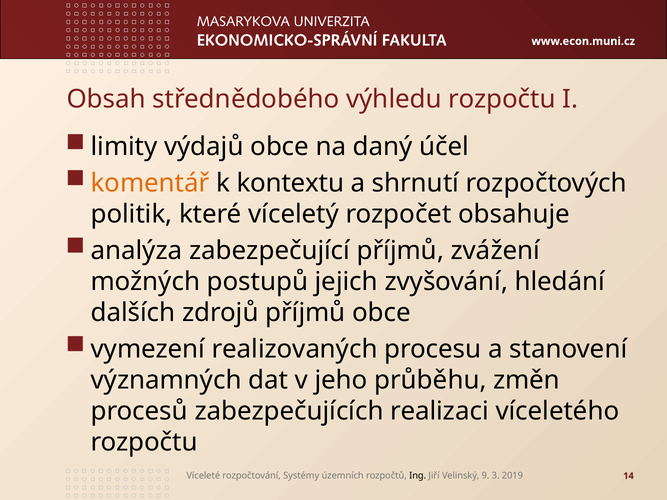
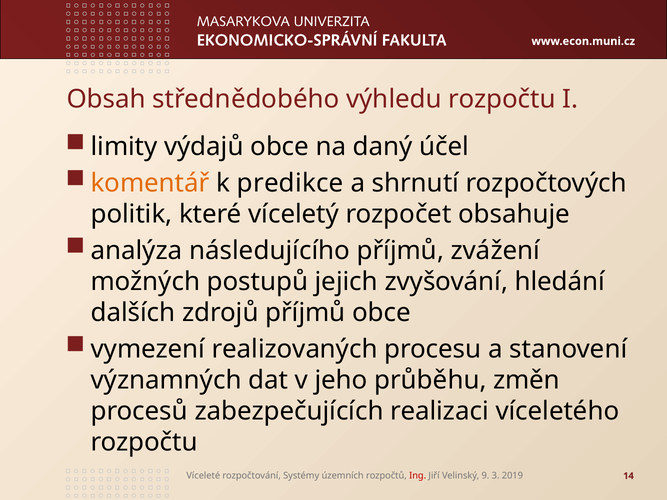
kontextu: kontextu -> predikce
zabezpečující: zabezpečující -> následujícího
Ing colour: black -> red
